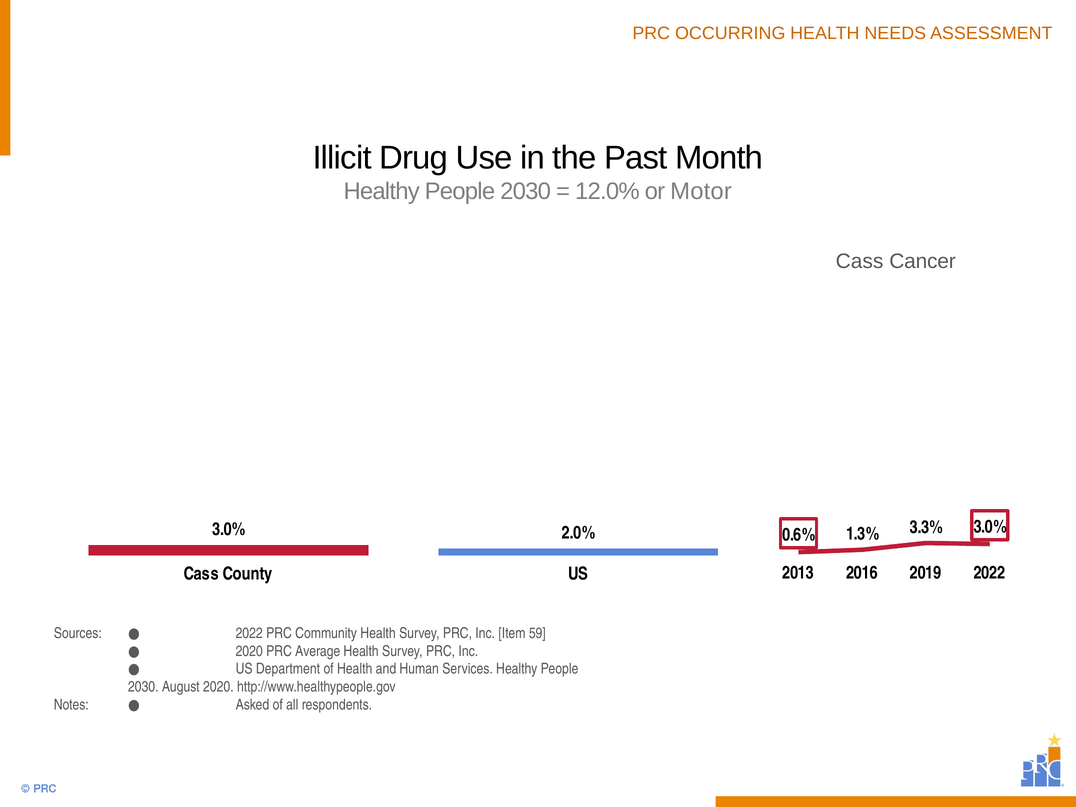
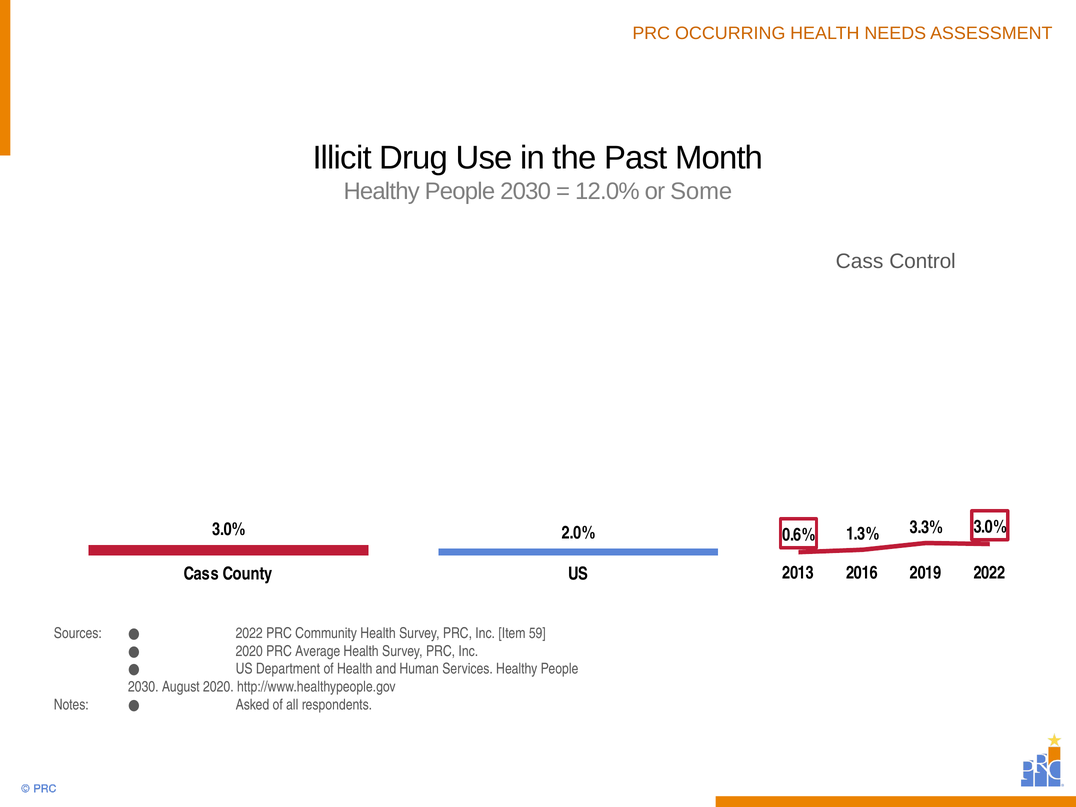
Motor: Motor -> Some
Cancer: Cancer -> Control
